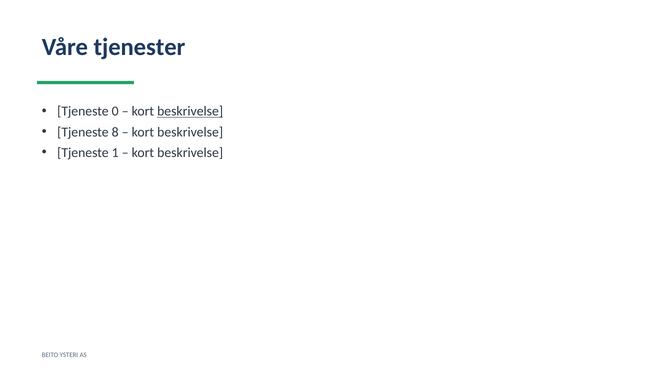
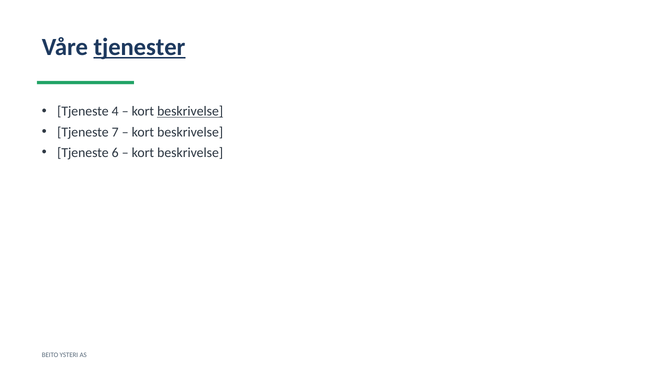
tjenester underline: none -> present
0: 0 -> 4
8: 8 -> 7
1: 1 -> 6
